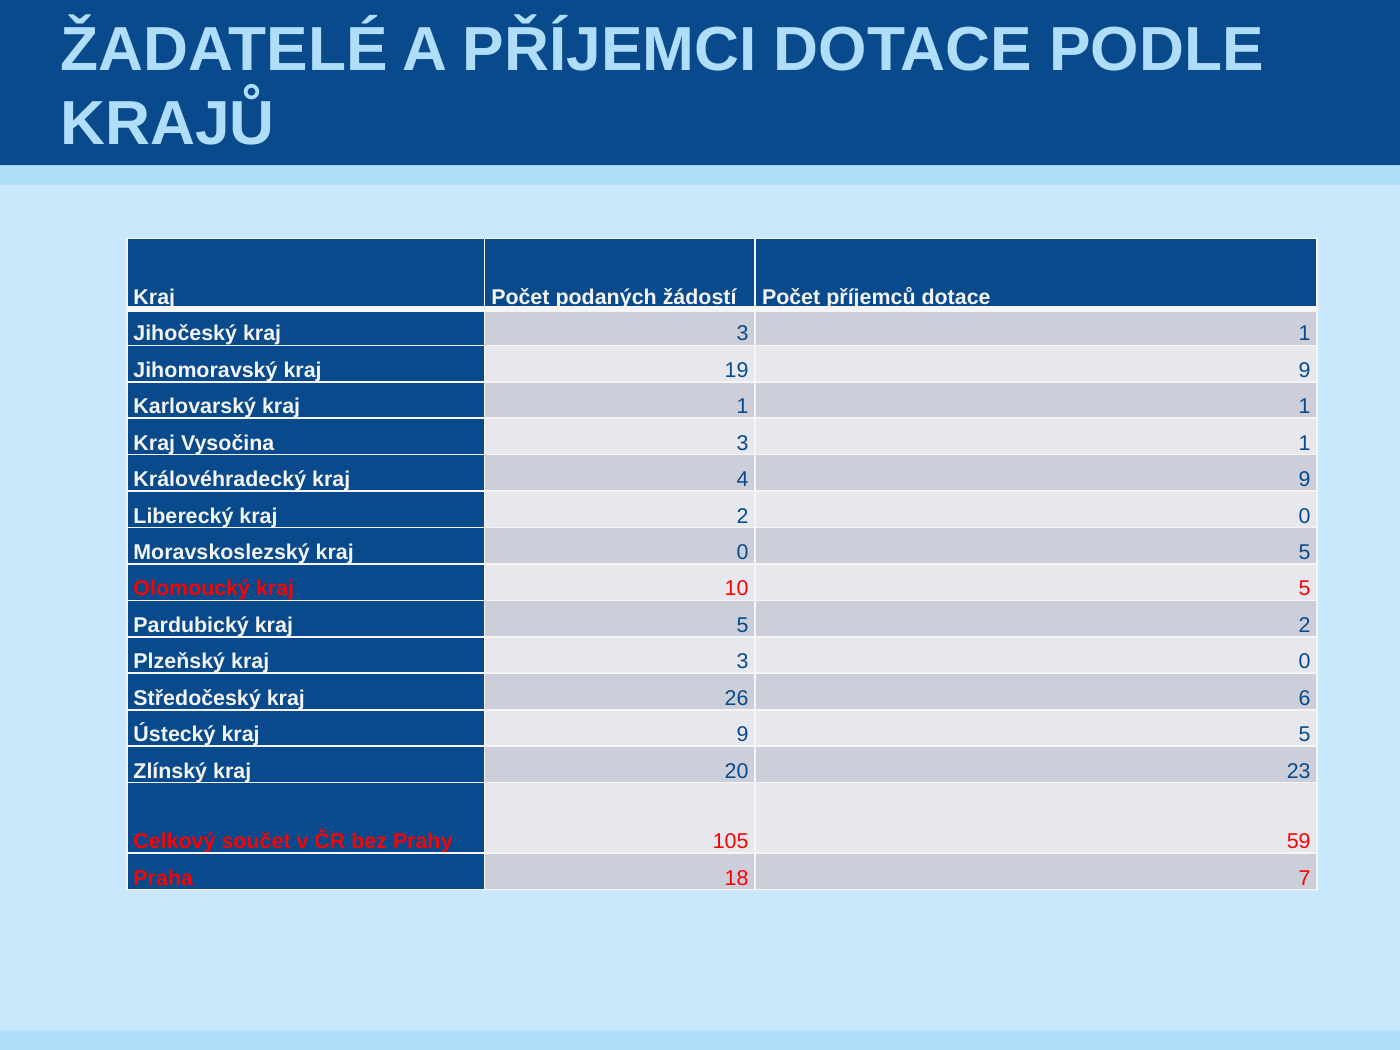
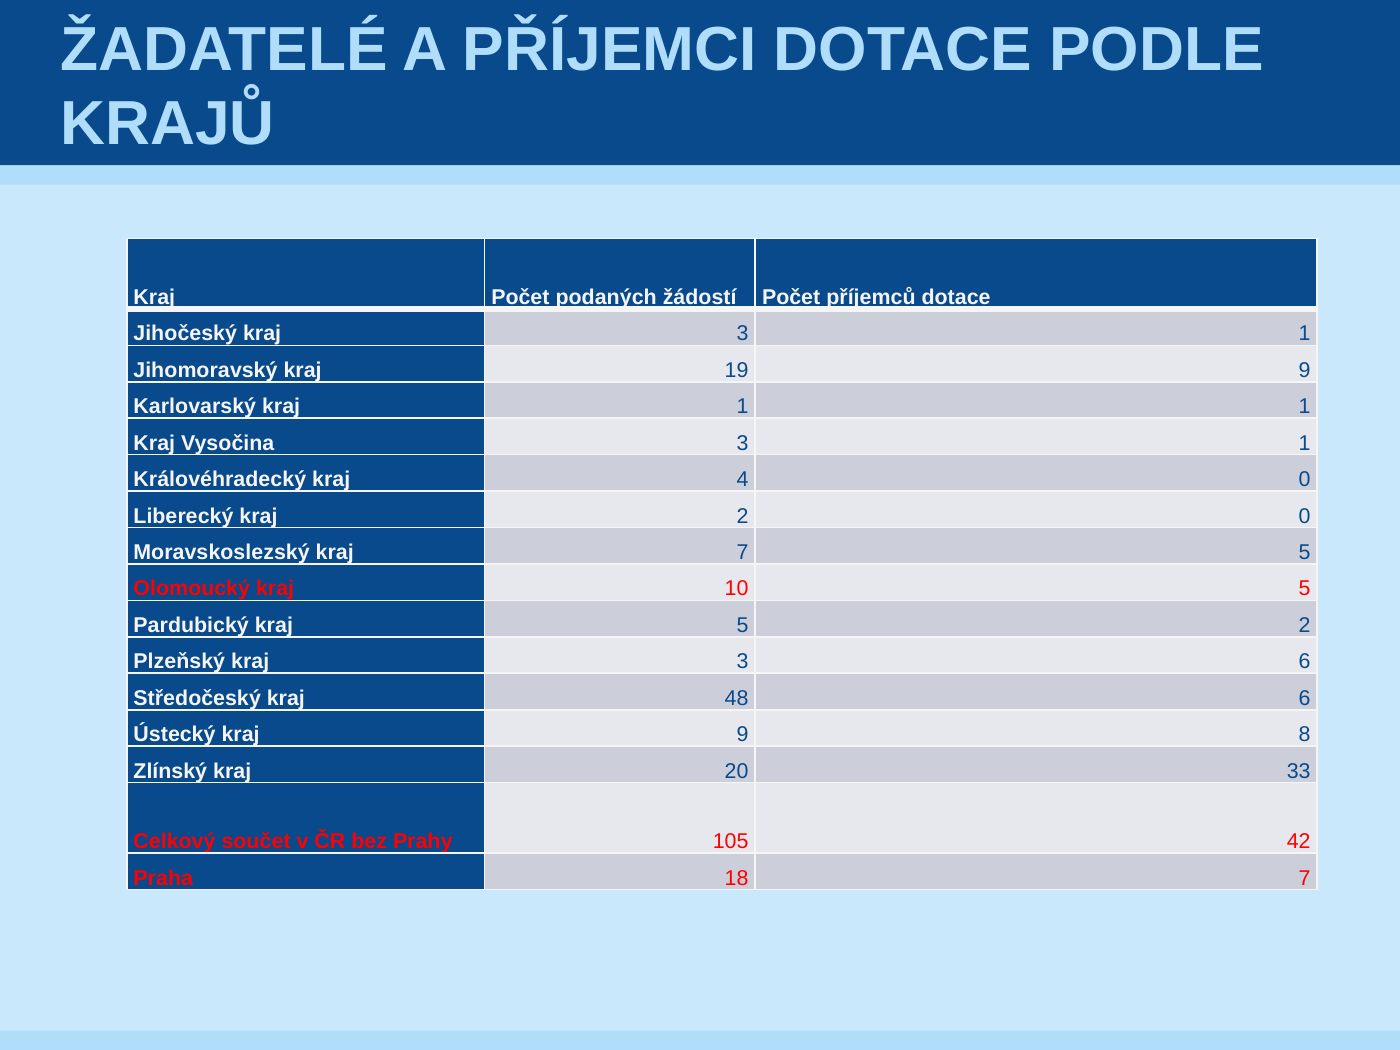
4 9: 9 -> 0
kraj 0: 0 -> 7
3 0: 0 -> 6
26: 26 -> 48
9 5: 5 -> 8
23: 23 -> 33
59: 59 -> 42
